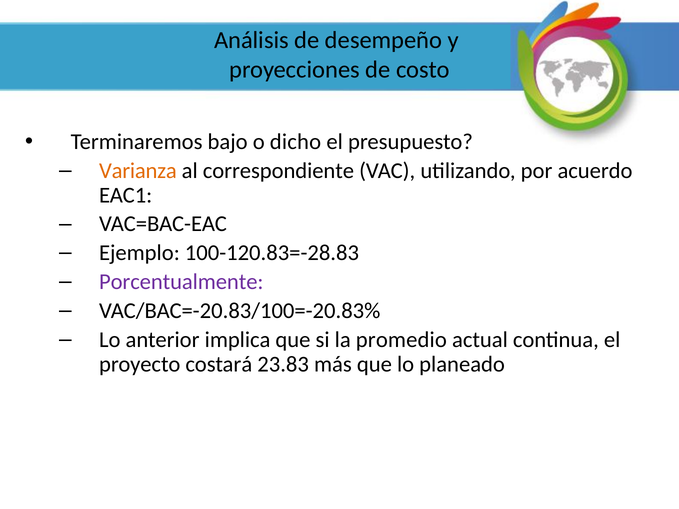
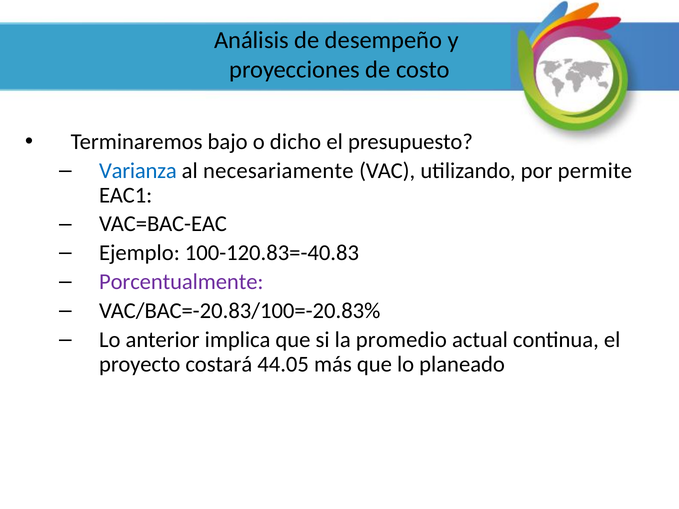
Varianza colour: orange -> blue
correspondiente: correspondiente -> necesariamente
acuerdo: acuerdo -> permite
100-120.83=-28.83: 100-120.83=-28.83 -> 100-120.83=-40.83
23.83: 23.83 -> 44.05
